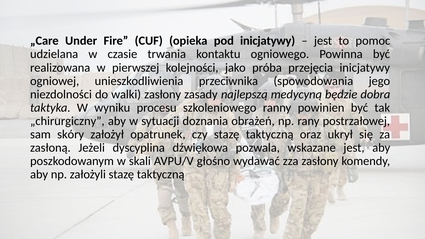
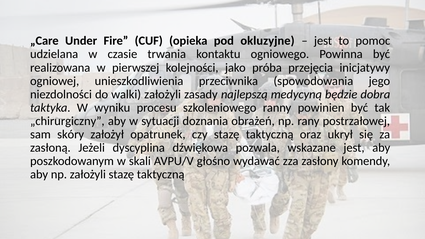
pod inicjatywy: inicjatywy -> okluzyjne
walki zasłony: zasłony -> założyli
